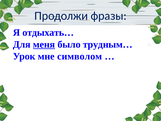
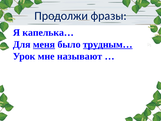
отдыхать…: отдыхать… -> капелька…
трудным… underline: none -> present
символом: символом -> называют
